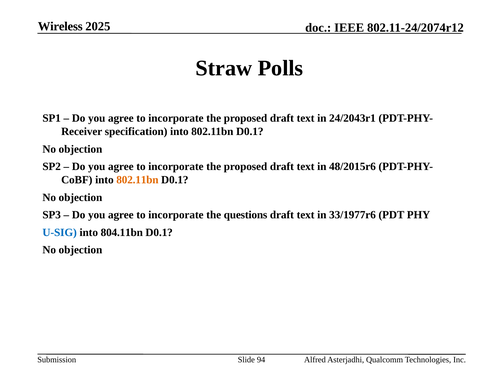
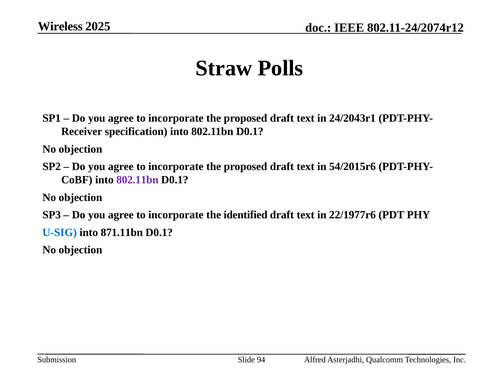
48/2015r6: 48/2015r6 -> 54/2015r6
802.11bn at (137, 180) colour: orange -> purple
questions: questions -> identified
33/1977r6: 33/1977r6 -> 22/1977r6
804.11bn: 804.11bn -> 871.11bn
